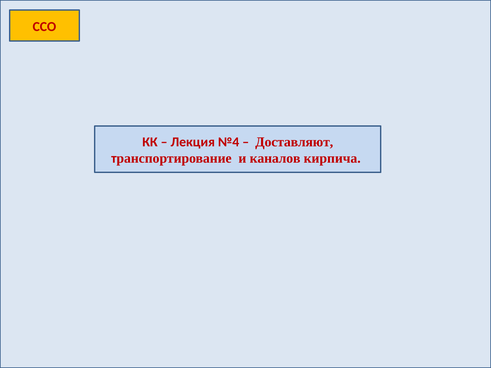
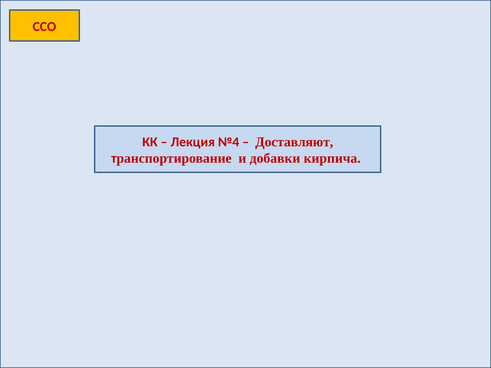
каналов: каналов -> добавки
